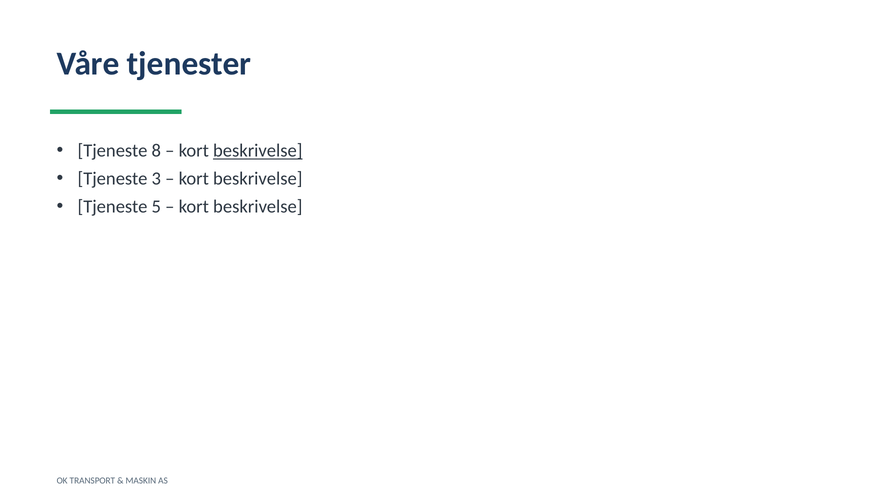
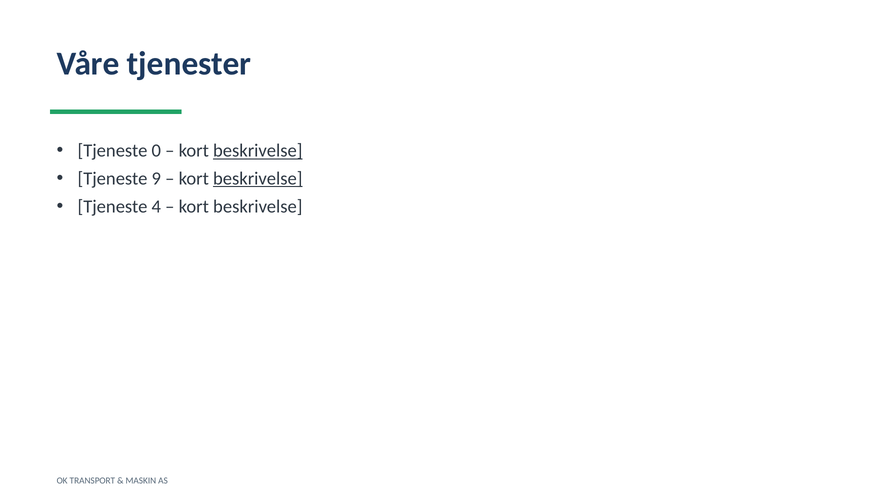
8: 8 -> 0
3: 3 -> 9
beskrivelse at (258, 179) underline: none -> present
5: 5 -> 4
